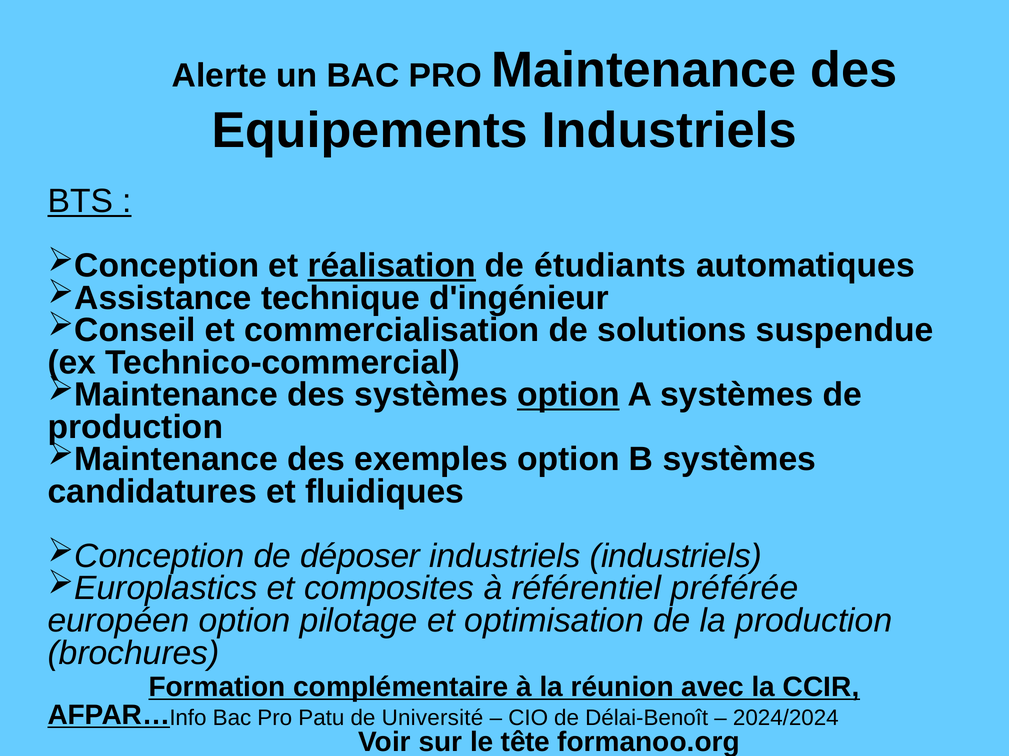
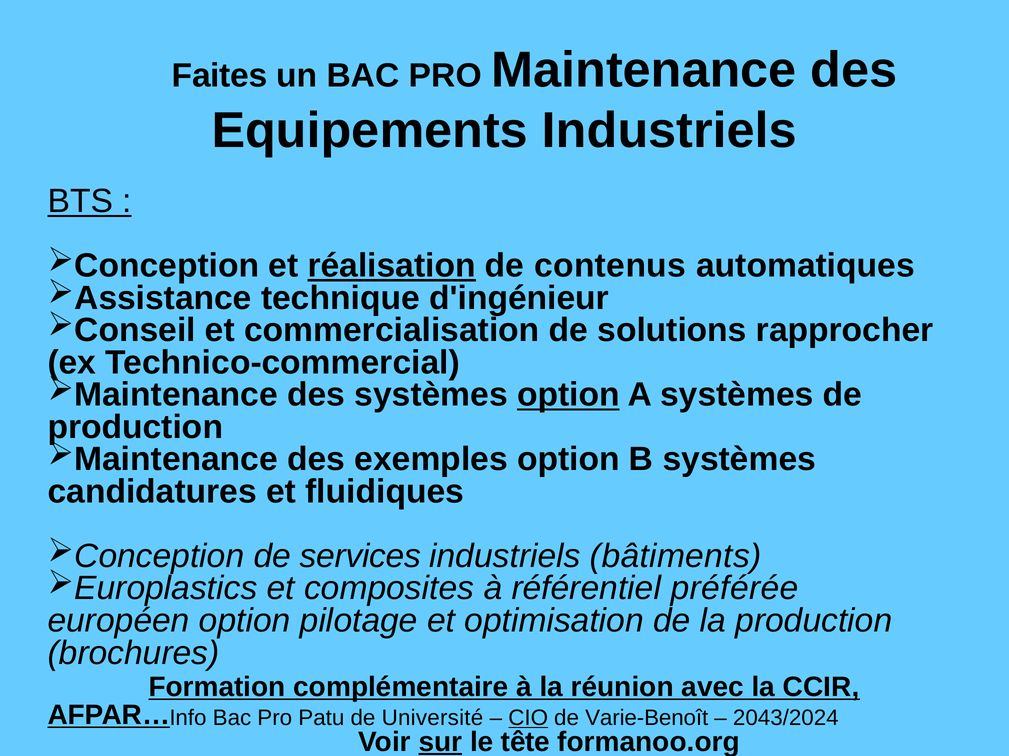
Alerte: Alerte -> Faites
étudiants: étudiants -> contenus
suspendue: suspendue -> rapprocher
déposer: déposer -> services
industriels industriels: industriels -> bâtiments
CIO underline: none -> present
Délai-Benoît: Délai-Benoît -> Varie-Benoît
2024/2024: 2024/2024 -> 2043/2024
sur underline: none -> present
